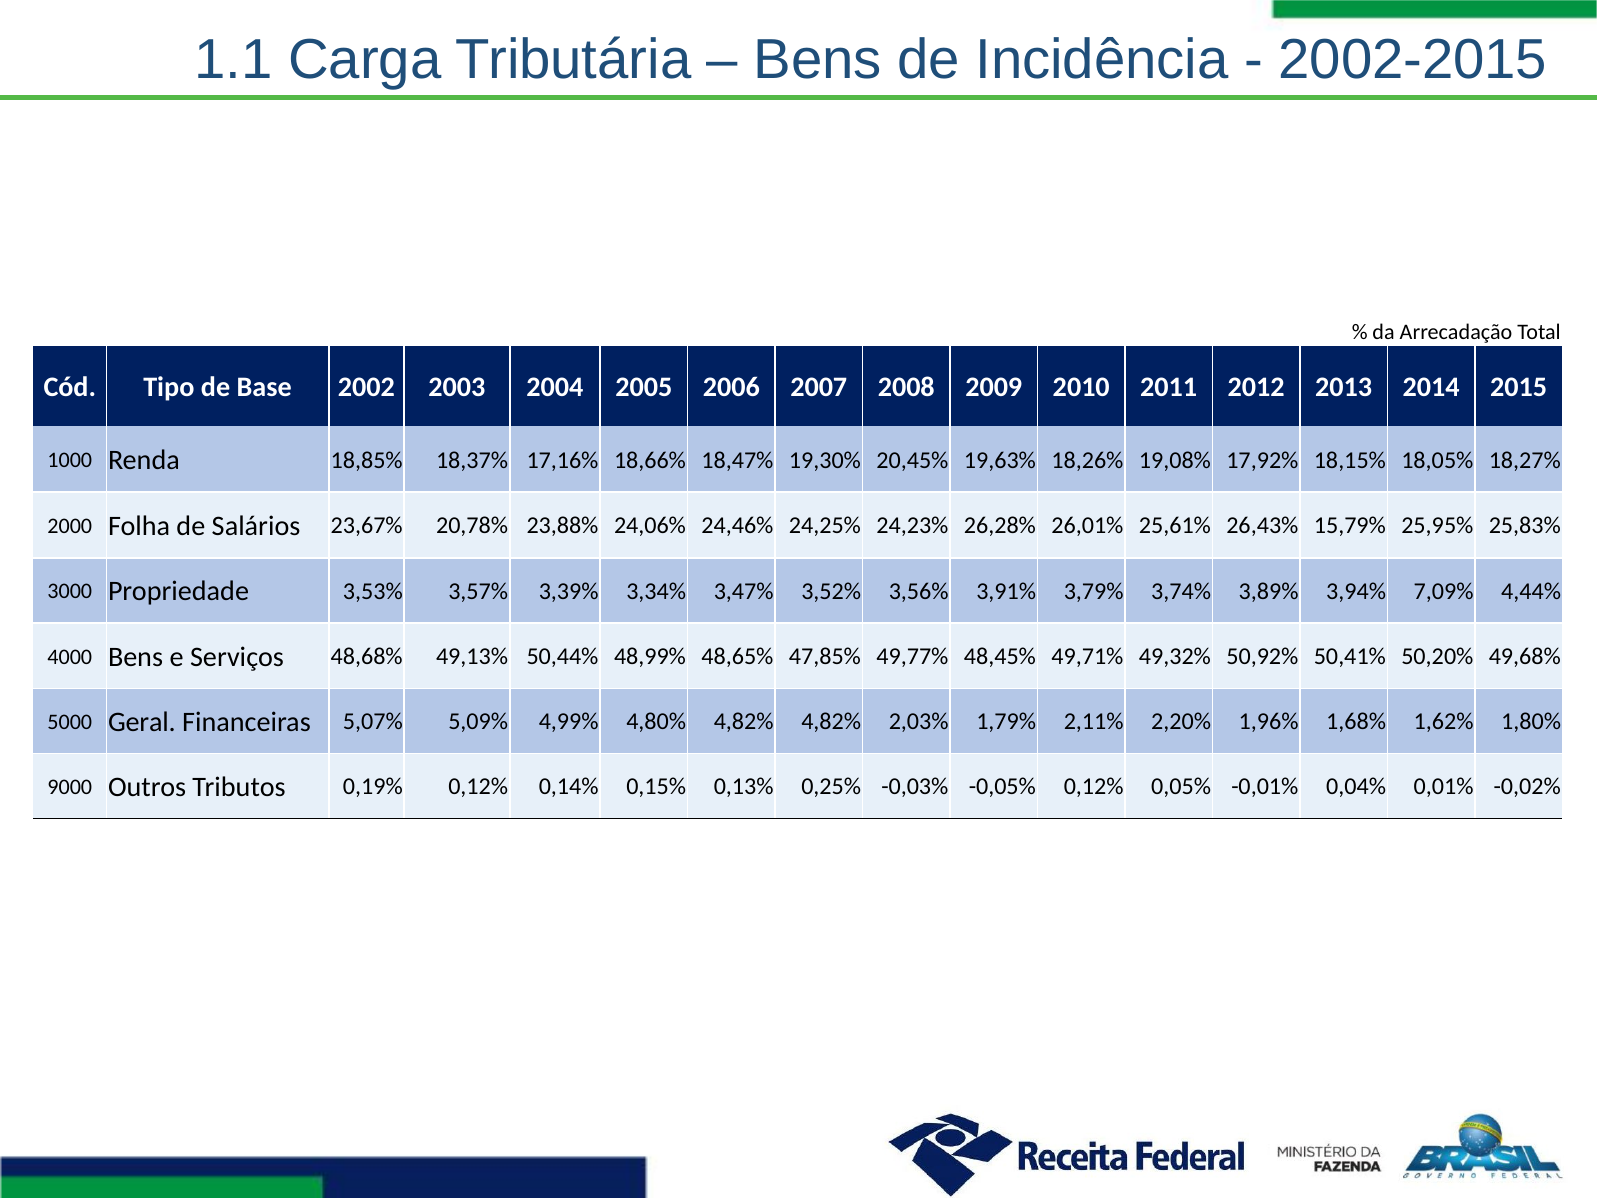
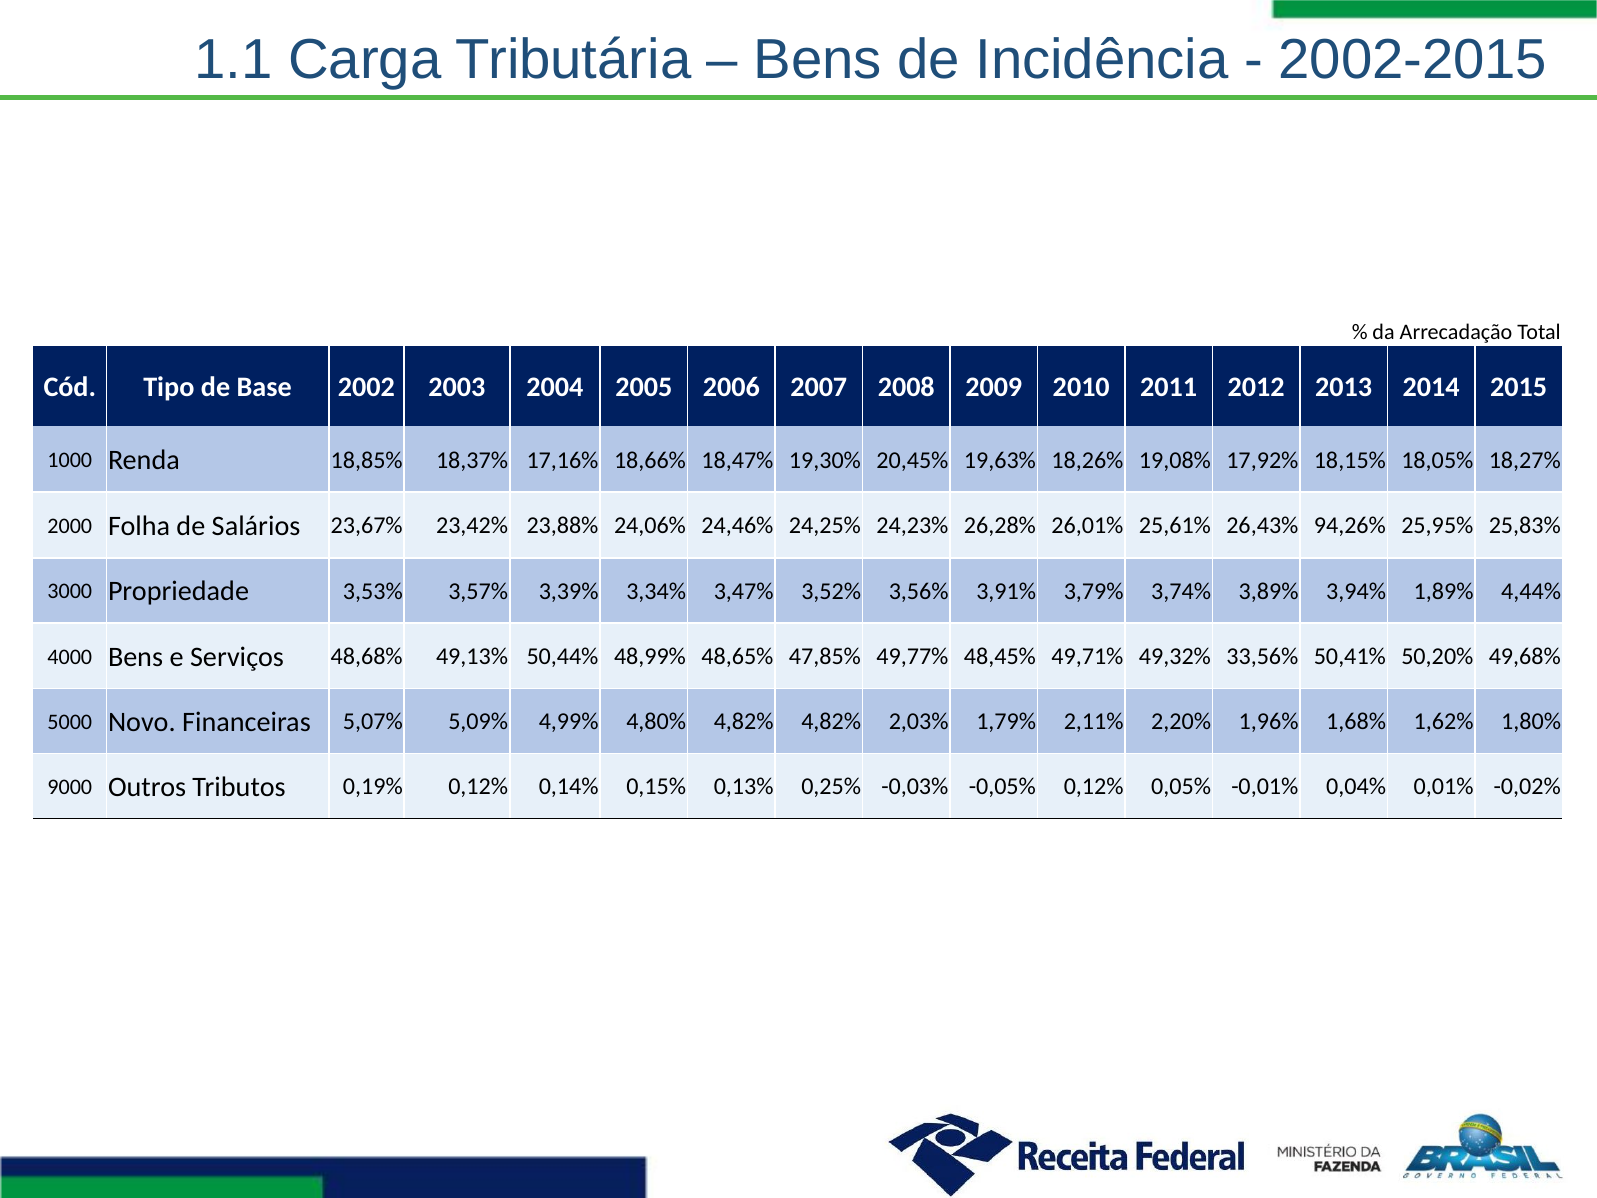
20,78%: 20,78% -> 23,42%
15,79%: 15,79% -> 94,26%
7,09%: 7,09% -> 1,89%
50,92%: 50,92% -> 33,56%
Geral: Geral -> Novo
